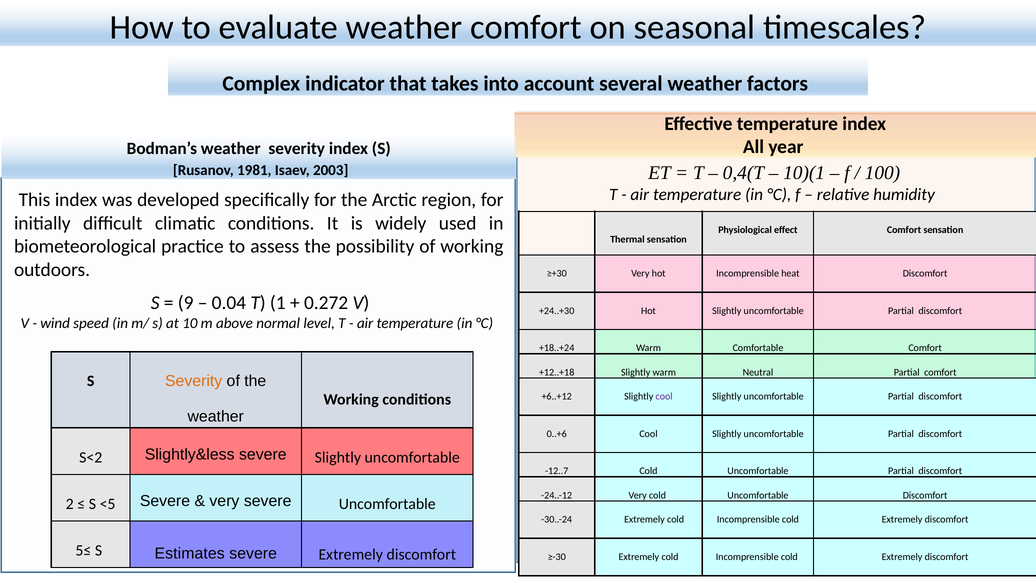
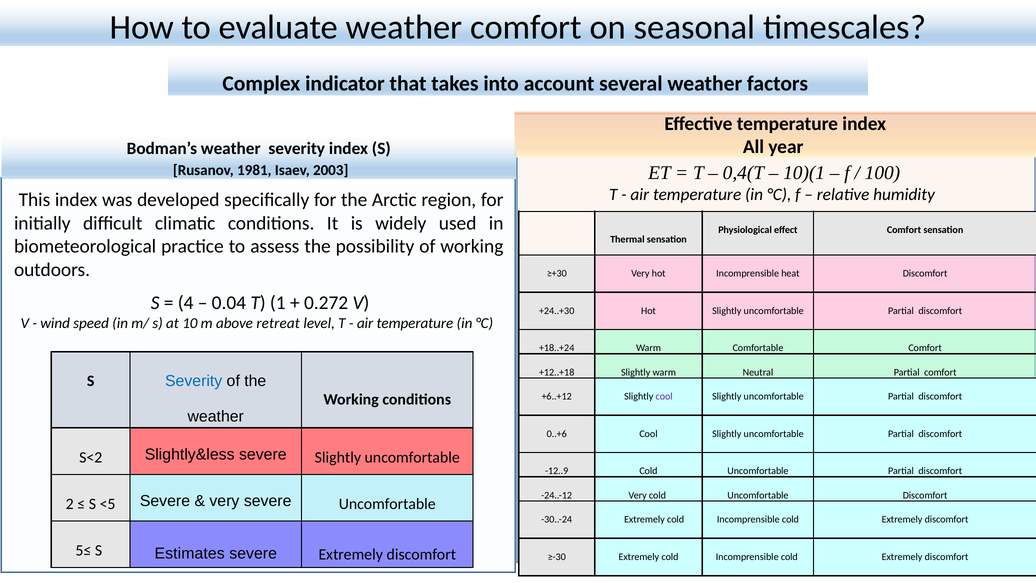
9: 9 -> 4
normal: normal -> retreat
Severity at (194, 381) colour: orange -> blue
-12..7: -12..7 -> -12..9
